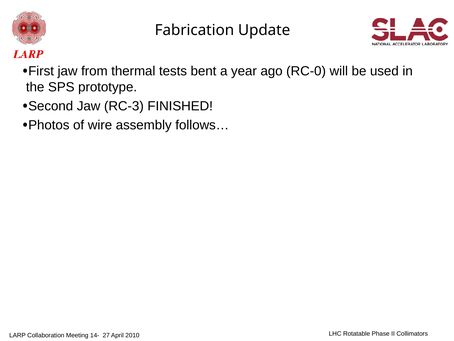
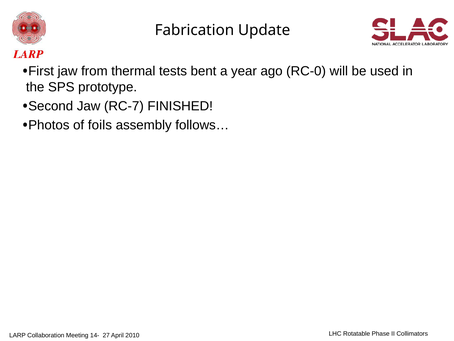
RC-3: RC-3 -> RC-7
wire: wire -> foils
